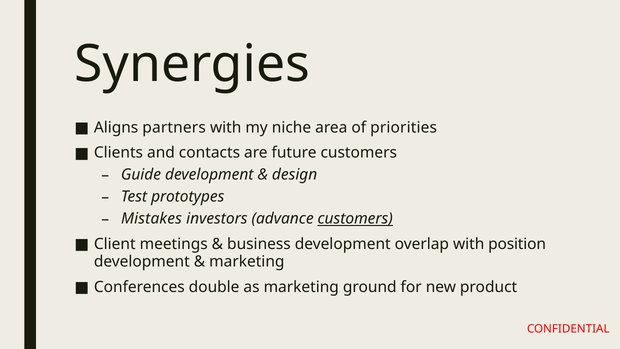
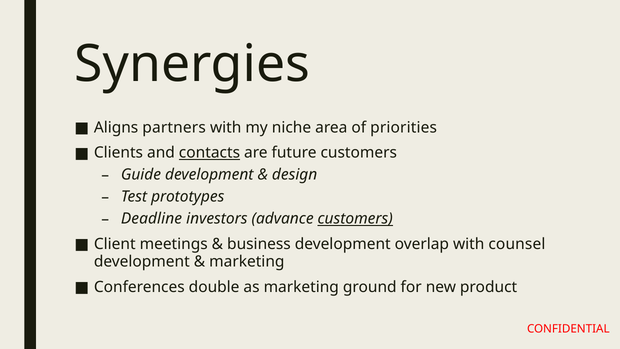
contacts underline: none -> present
Mistakes: Mistakes -> Deadline
position: position -> counsel
